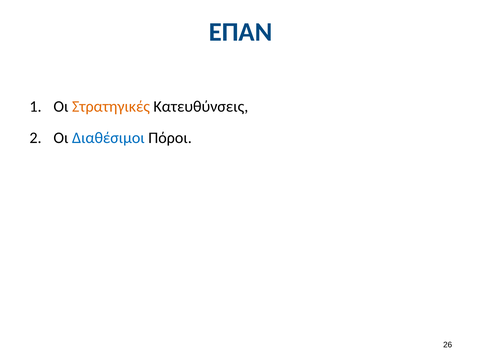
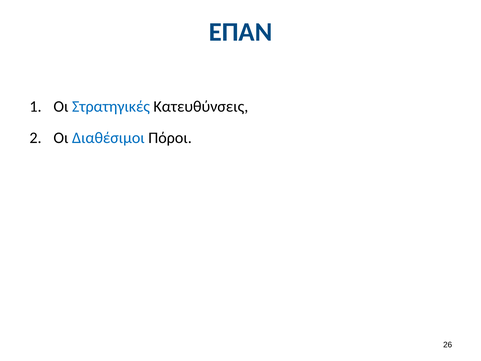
Στρατηγικές colour: orange -> blue
